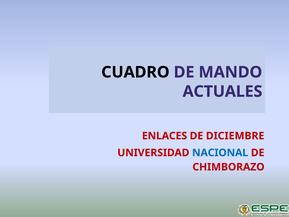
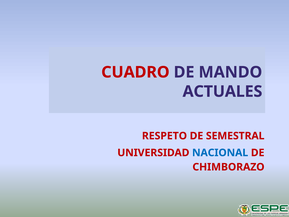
CUADRO colour: black -> red
ENLACES: ENLACES -> RESPETO
DICIEMBRE: DICIEMBRE -> SEMESTRAL
